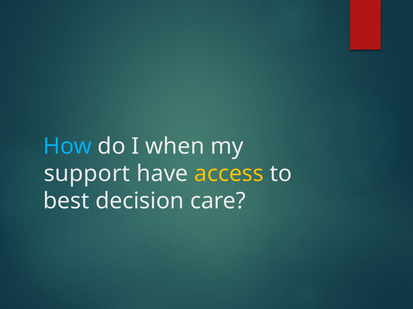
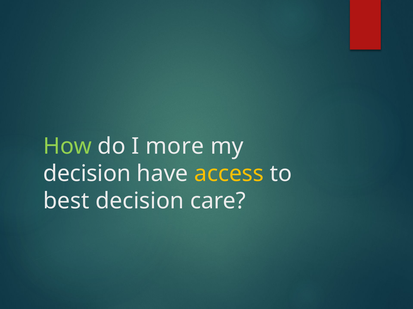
How colour: light blue -> light green
when: when -> more
support at (87, 174): support -> decision
